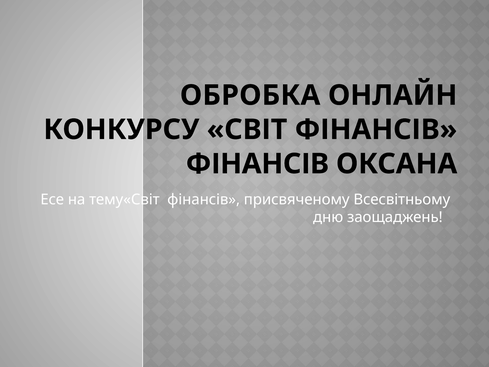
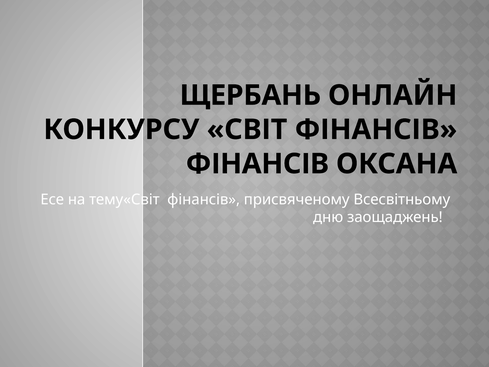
ОБРОБКА: ОБРОБКА -> ЩЕРБАНЬ
